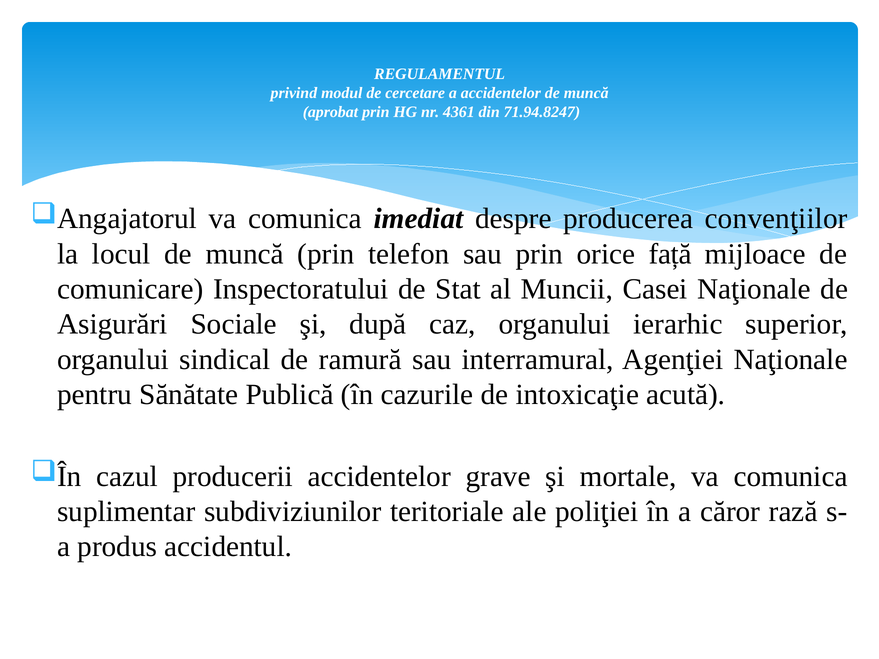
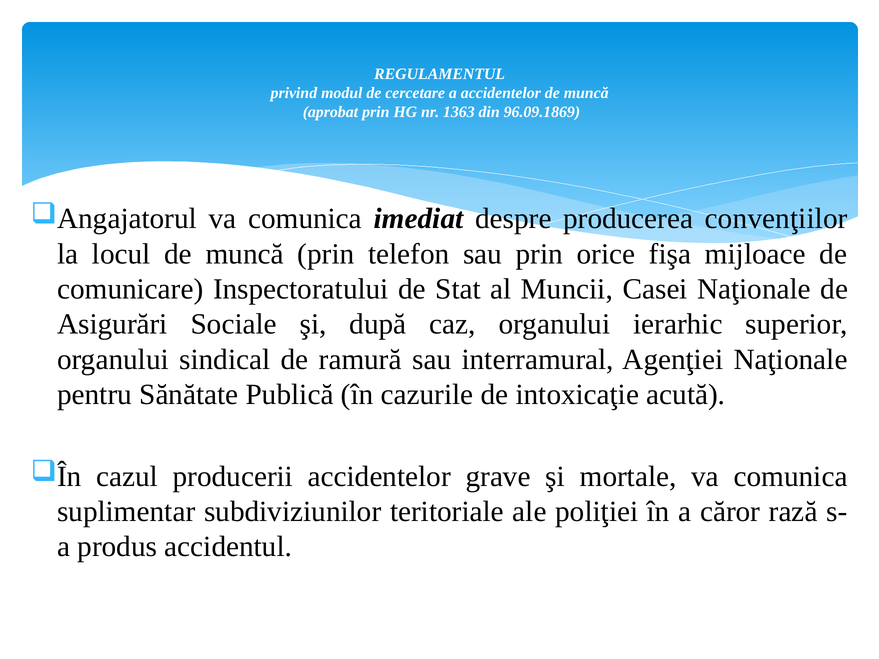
4361: 4361 -> 1363
71.94.8247: 71.94.8247 -> 96.09.1869
față: față -> fişa
